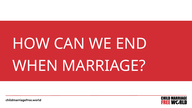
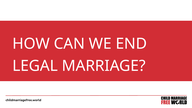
WHEN: WHEN -> LEGAL
